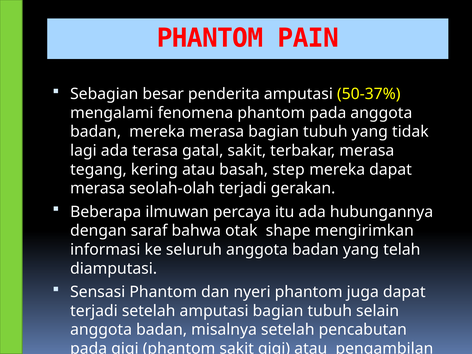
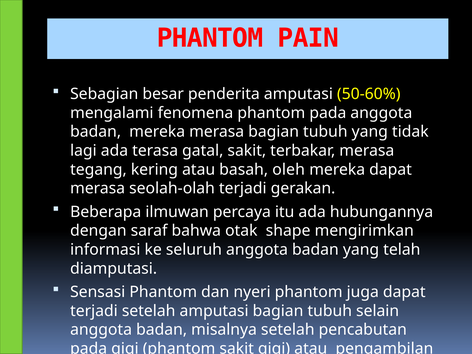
50-37%: 50-37% -> 50-60%
step: step -> oleh
